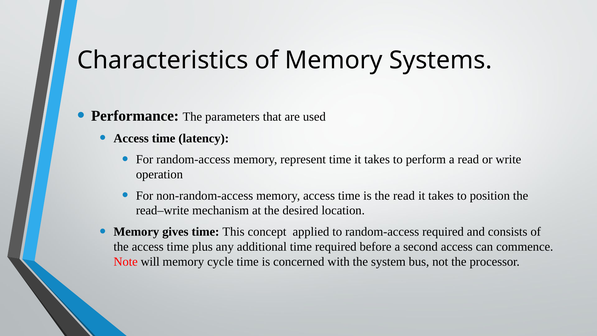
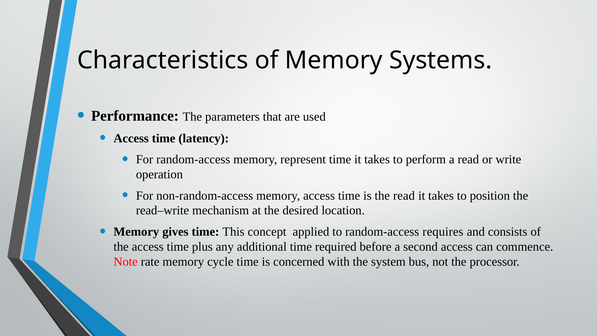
random-access required: required -> requires
will: will -> rate
